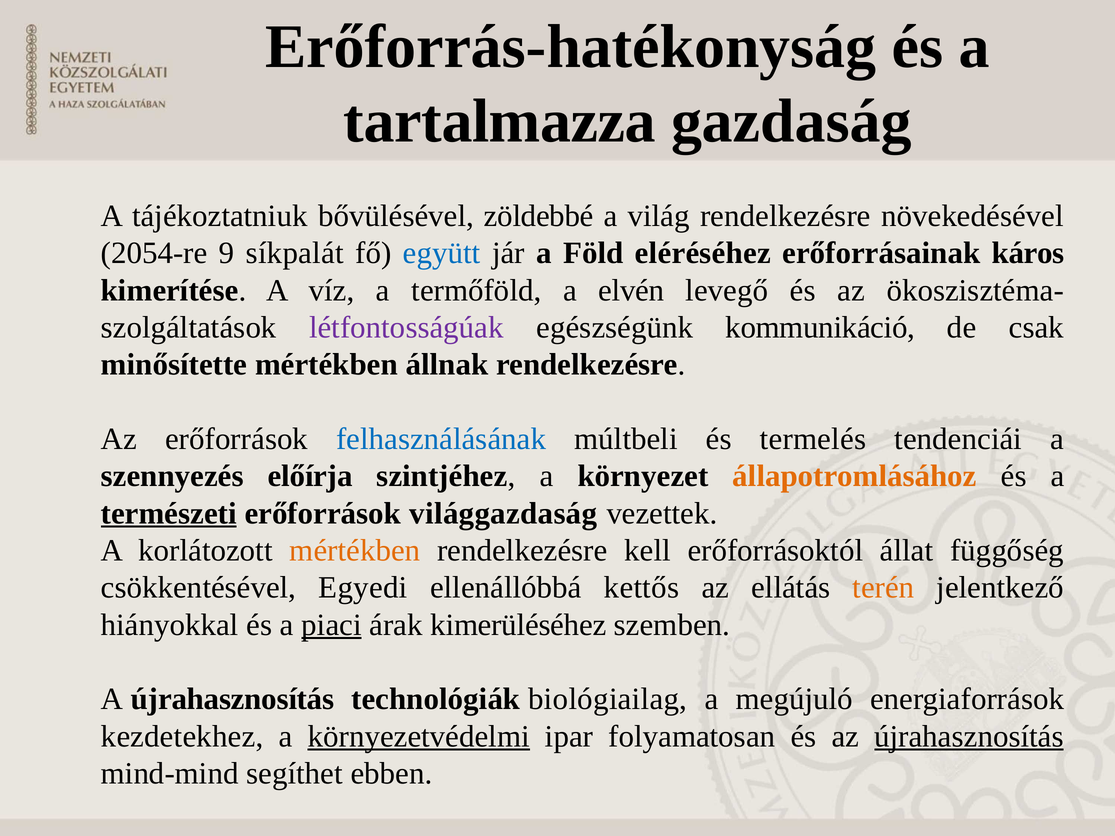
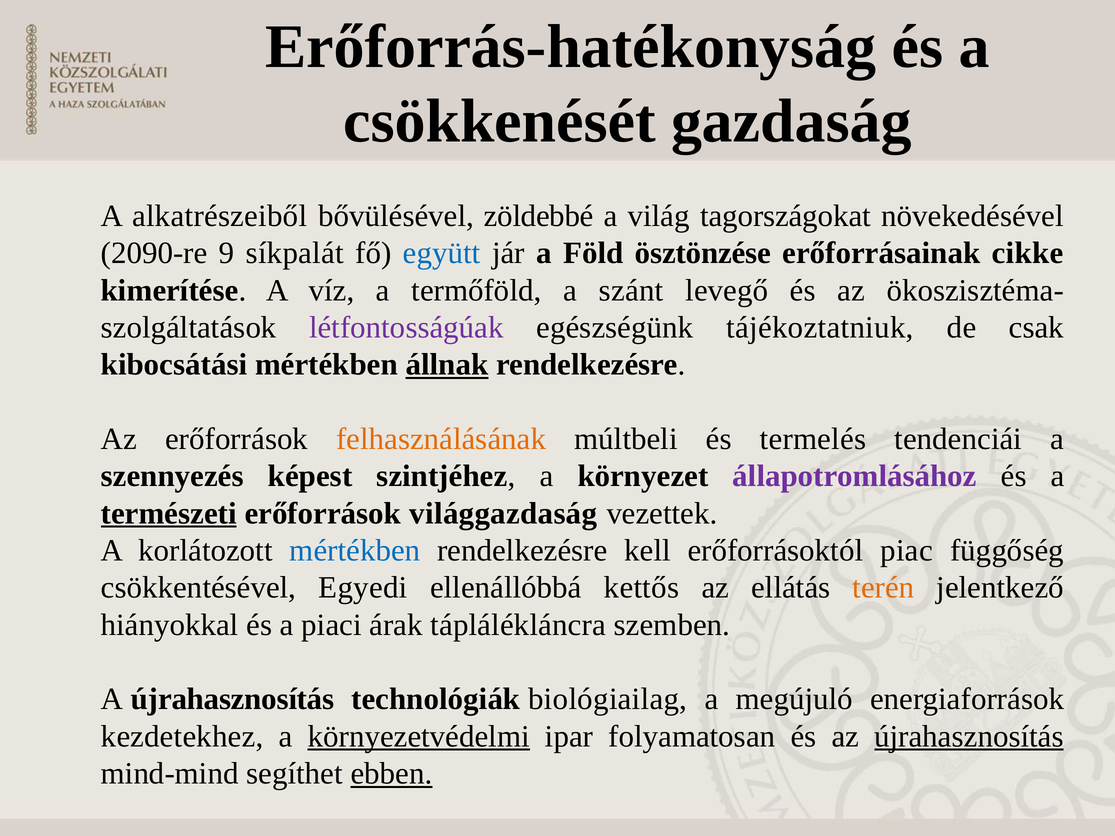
tartalmazza: tartalmazza -> csökkenését
tájékoztatniuk: tájékoztatniuk -> alkatrészeiből
világ rendelkezésre: rendelkezésre -> tagországokat
2054-re: 2054-re -> 2090-re
eléréséhez: eléréséhez -> ösztönzése
káros: káros -> cikke
elvén: elvén -> szánt
kommunikáció: kommunikáció -> tájékoztatniuk
minősítette: minősítette -> kibocsátási
állnak underline: none -> present
felhasználásának colour: blue -> orange
előírja: előírja -> képest
állapotromlásához colour: orange -> purple
mértékben at (355, 551) colour: orange -> blue
állat: állat -> piac
piaci underline: present -> none
kimerüléséhez: kimerüléséhez -> táplálékláncra
ebben underline: none -> present
